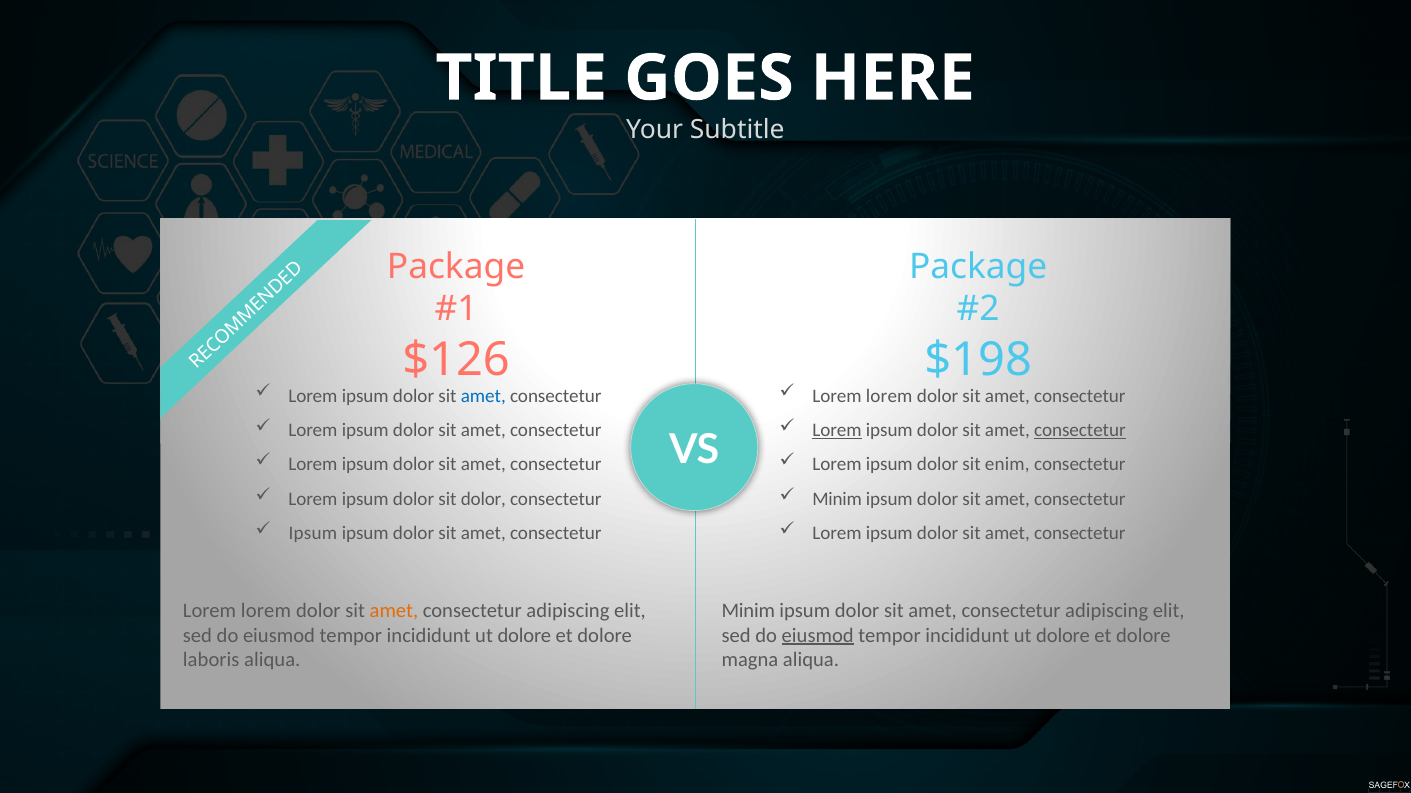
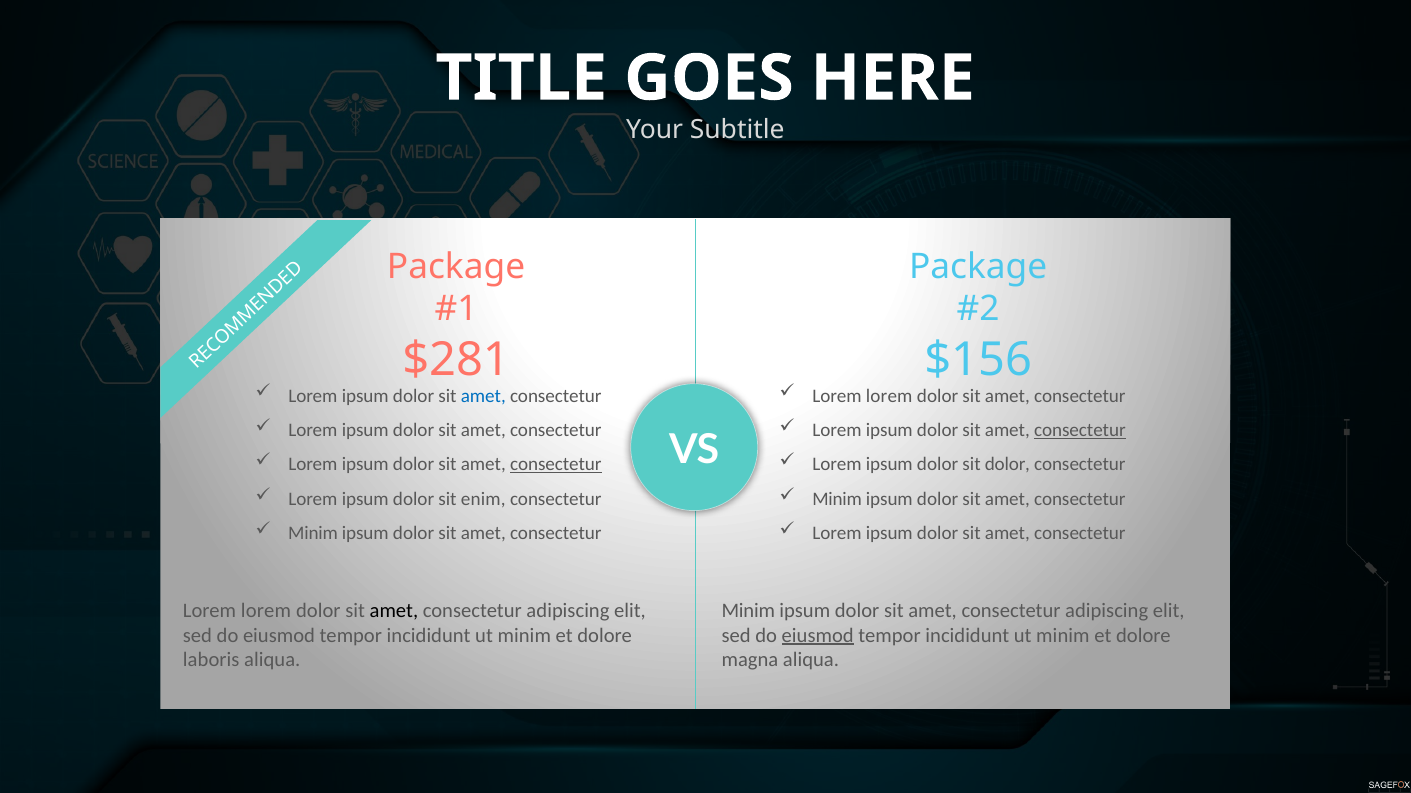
$126: $126 -> $281
$198: $198 -> $156
Lorem at (837, 431) underline: present -> none
consectetur at (556, 465) underline: none -> present
sit enim: enim -> dolor
sit dolor: dolor -> enim
Ipsum at (313, 534): Ipsum -> Minim
amet at (394, 611) colour: orange -> black
dolore at (524, 636): dolore -> minim
dolore at (1063, 636): dolore -> minim
